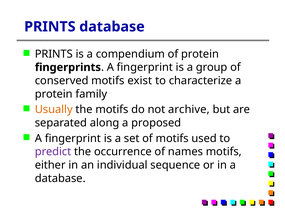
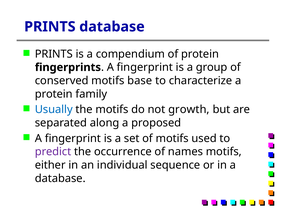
exist: exist -> base
Usually colour: orange -> blue
archive: archive -> growth
